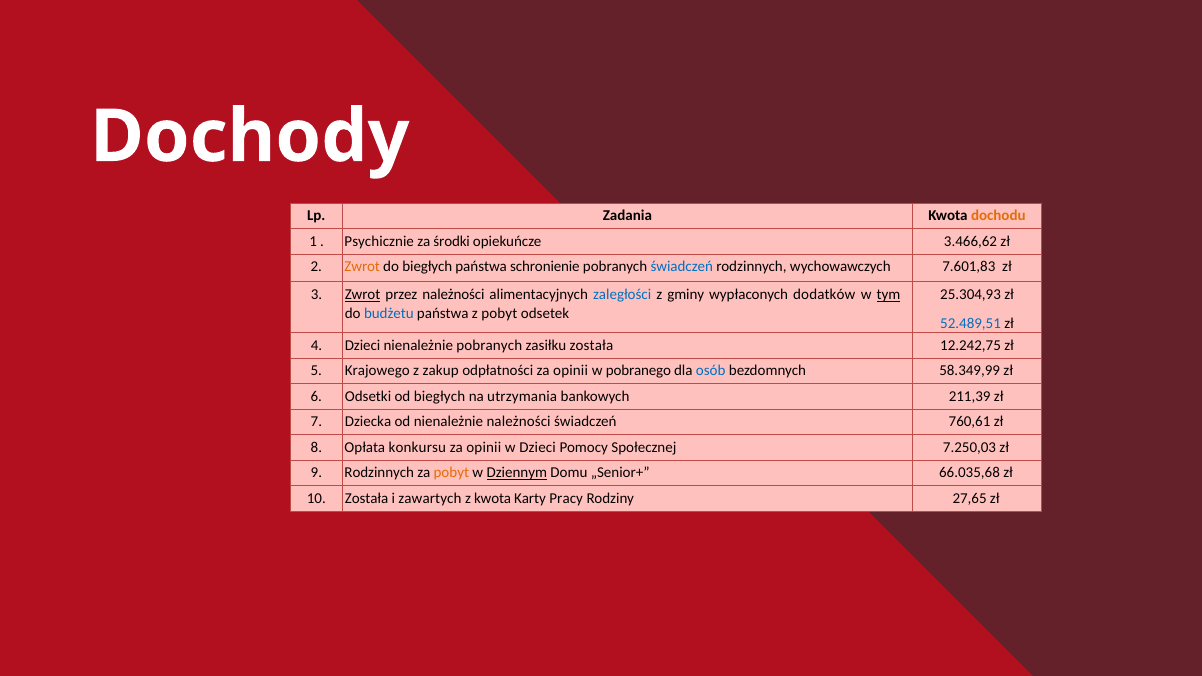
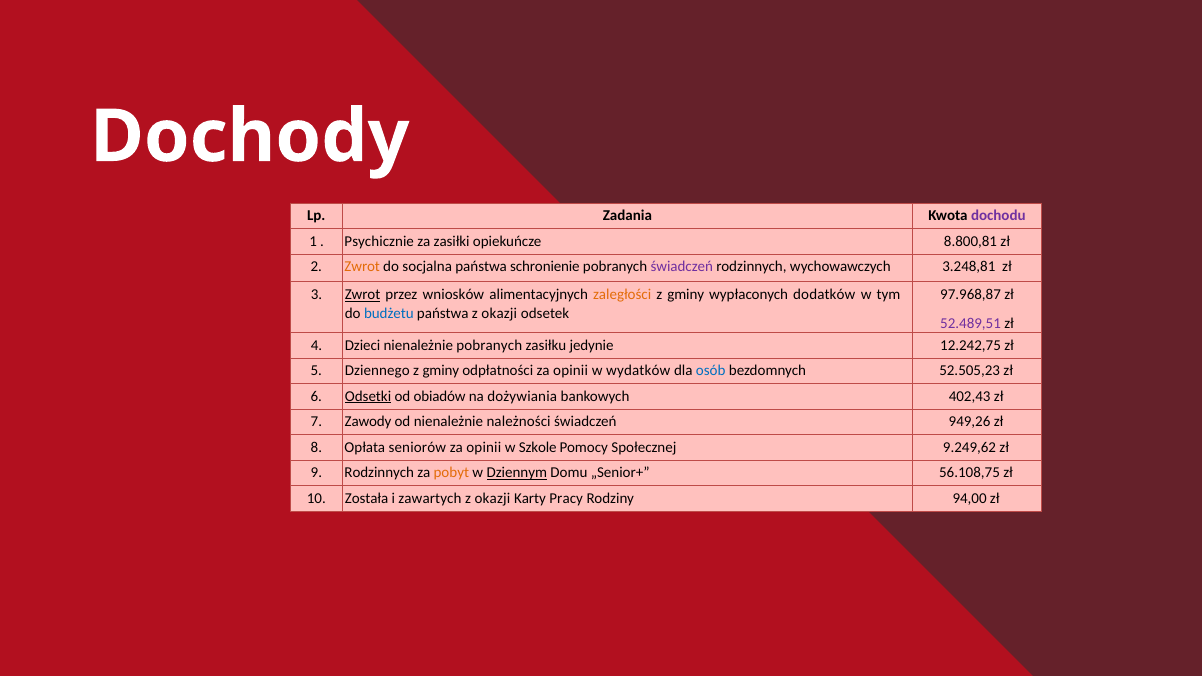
dochodu colour: orange -> purple
środki: środki -> zasiłki
3.466,62: 3.466,62 -> 8.800,81
do biegłych: biegłych -> socjalna
świadczeń at (682, 267) colour: blue -> purple
7.601,83: 7.601,83 -> 3.248,81
przez należności: należności -> wniosków
zaległości colour: blue -> orange
tym underline: present -> none
25.304,93: 25.304,93 -> 97.968,87
państwa z pobyt: pobyt -> okazji
52.489,51 colour: blue -> purple
zasiłku została: została -> jedynie
Krajowego: Krajowego -> Dziennego
zakup at (441, 371): zakup -> gminy
pobranego: pobranego -> wydatków
58.349,99: 58.349,99 -> 52.505,23
Odsetki underline: none -> present
od biegłych: biegłych -> obiadów
utrzymania: utrzymania -> dożywiania
211,39: 211,39 -> 402,43
Dziecka: Dziecka -> Zawody
760,61: 760,61 -> 949,26
konkursu: konkursu -> seniorów
w Dzieci: Dzieci -> Szkole
7.250,03: 7.250,03 -> 9.249,62
66.035,68: 66.035,68 -> 56.108,75
kwota at (493, 498): kwota -> okazji
27,65: 27,65 -> 94,00
